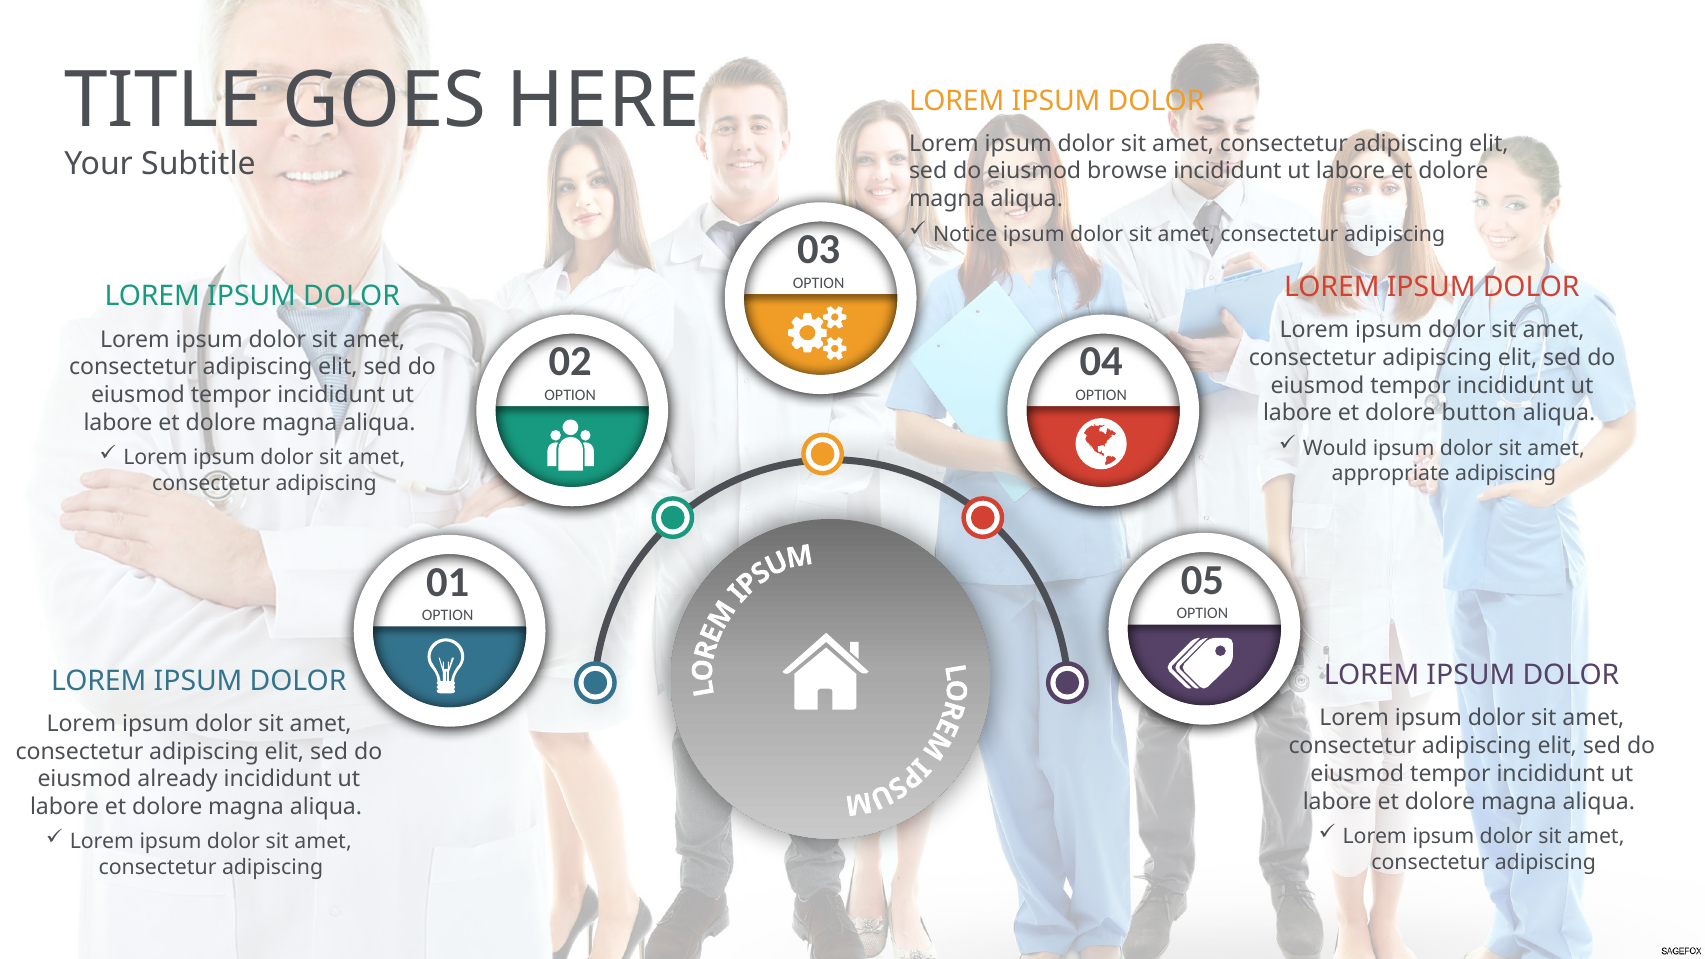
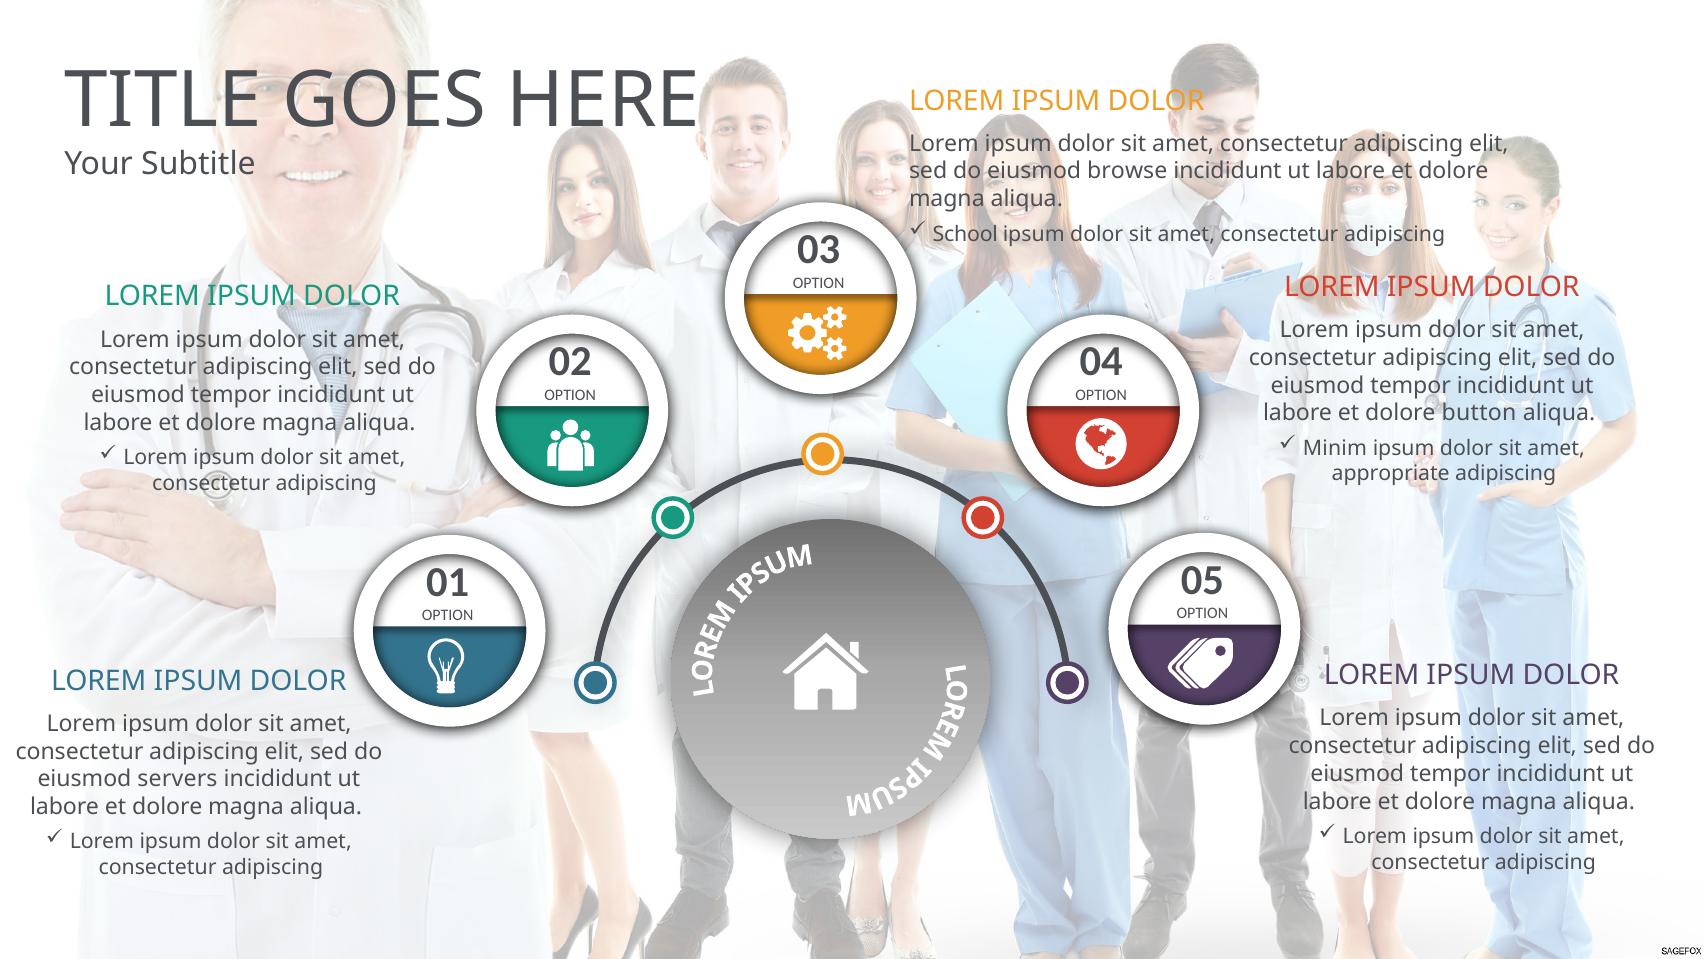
Notice: Notice -> School
Would: Would -> Minim
already: already -> servers
